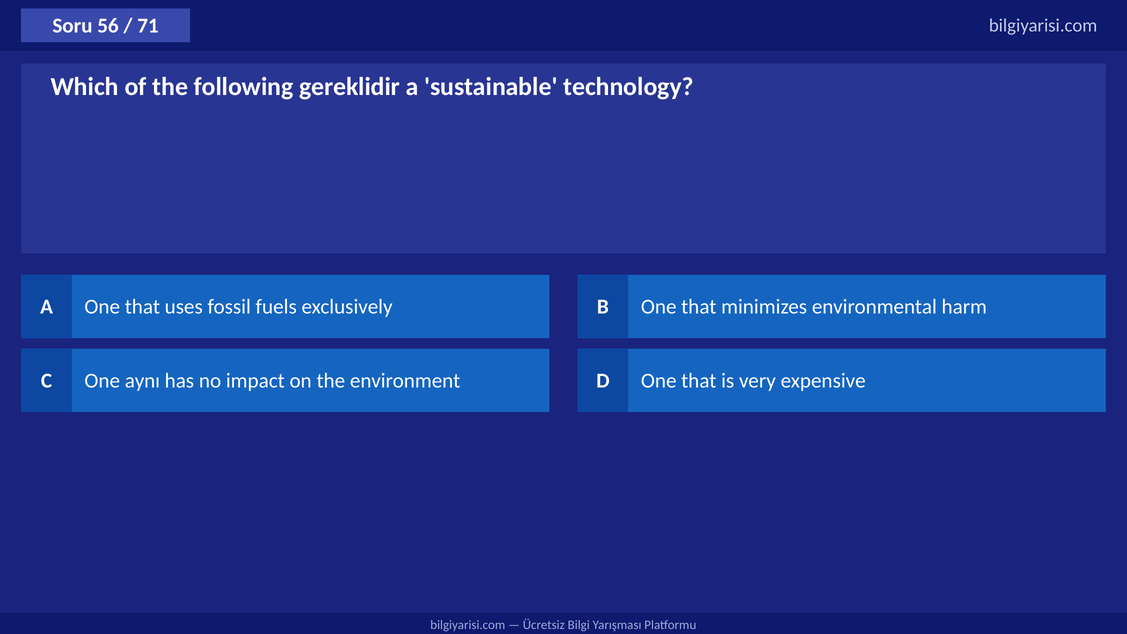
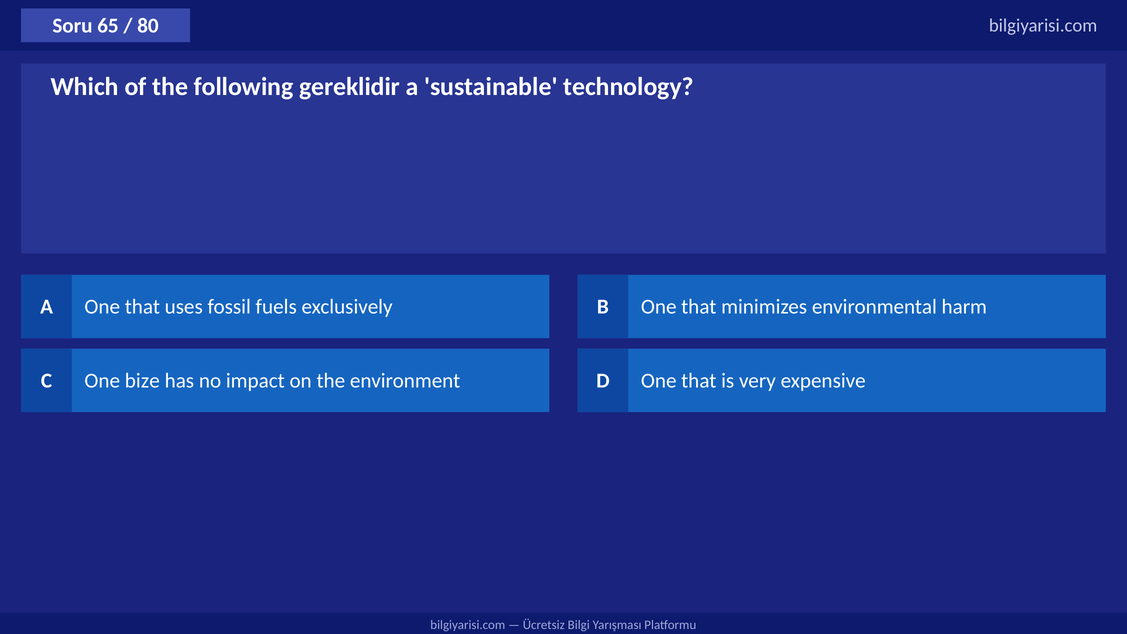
56: 56 -> 65
71: 71 -> 80
aynı: aynı -> bize
